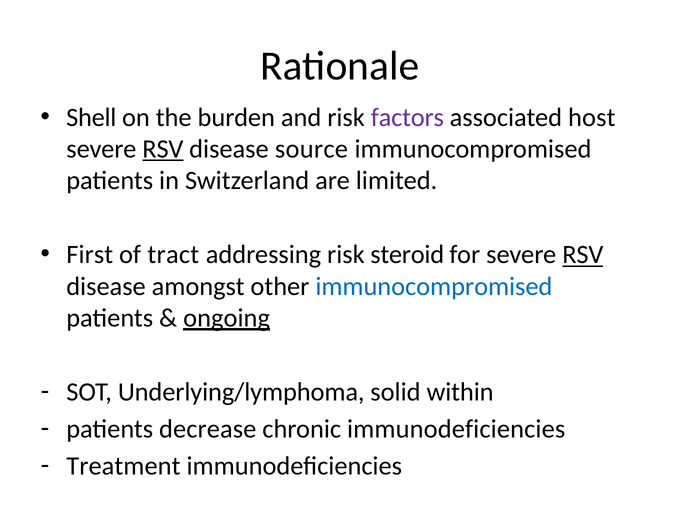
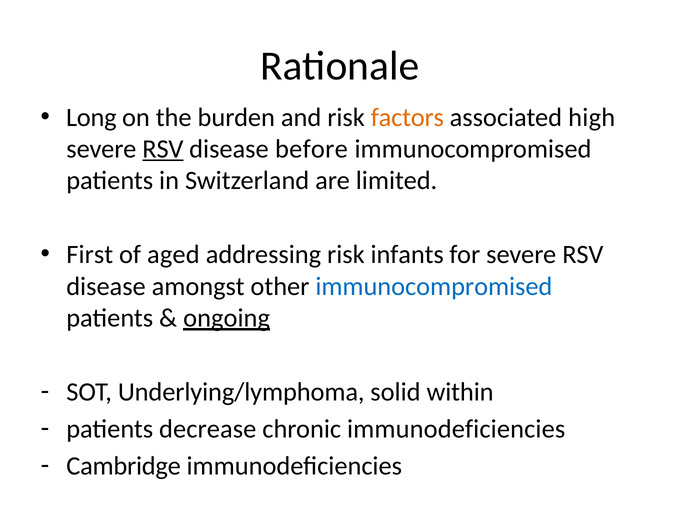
Shell: Shell -> Long
factors colour: purple -> orange
host: host -> high
source: source -> before
tract: tract -> aged
steroid: steroid -> infants
RSV at (583, 255) underline: present -> none
Treatment: Treatment -> Cambridge
